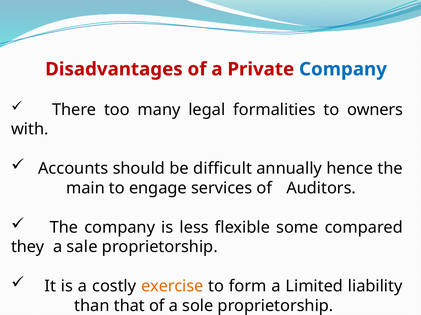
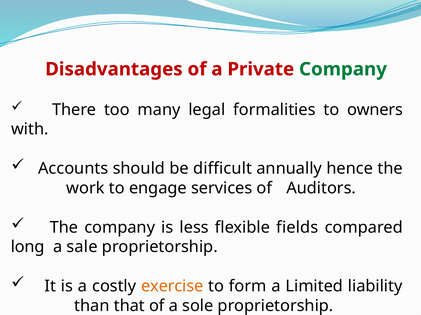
Company at (343, 69) colour: blue -> green
main: main -> work
some: some -> fields
they: they -> long
